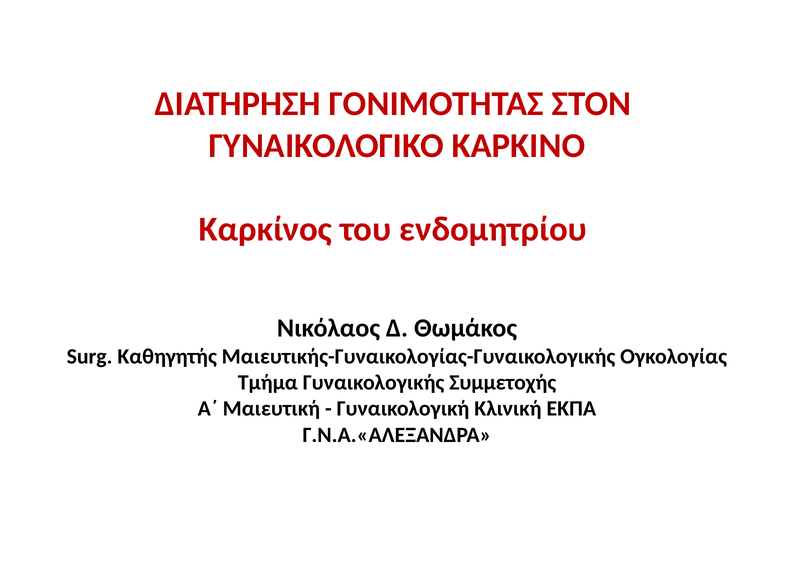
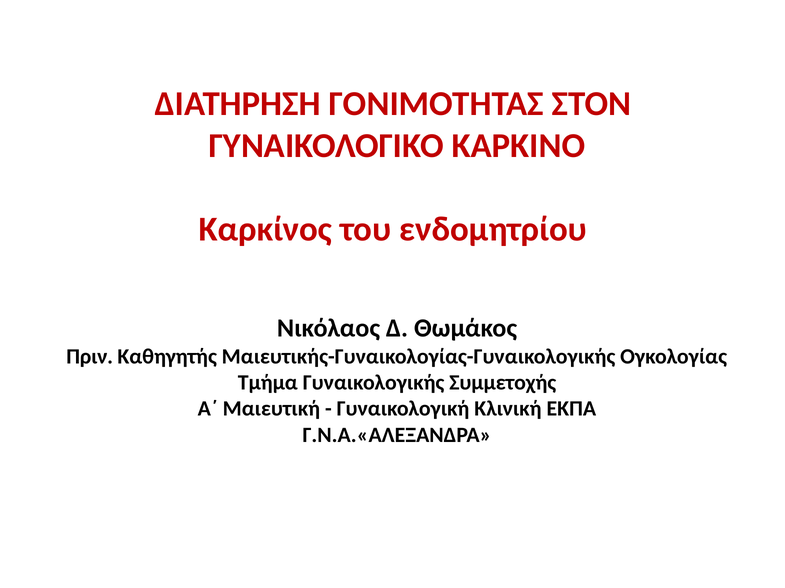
Surg: Surg -> Πριν
